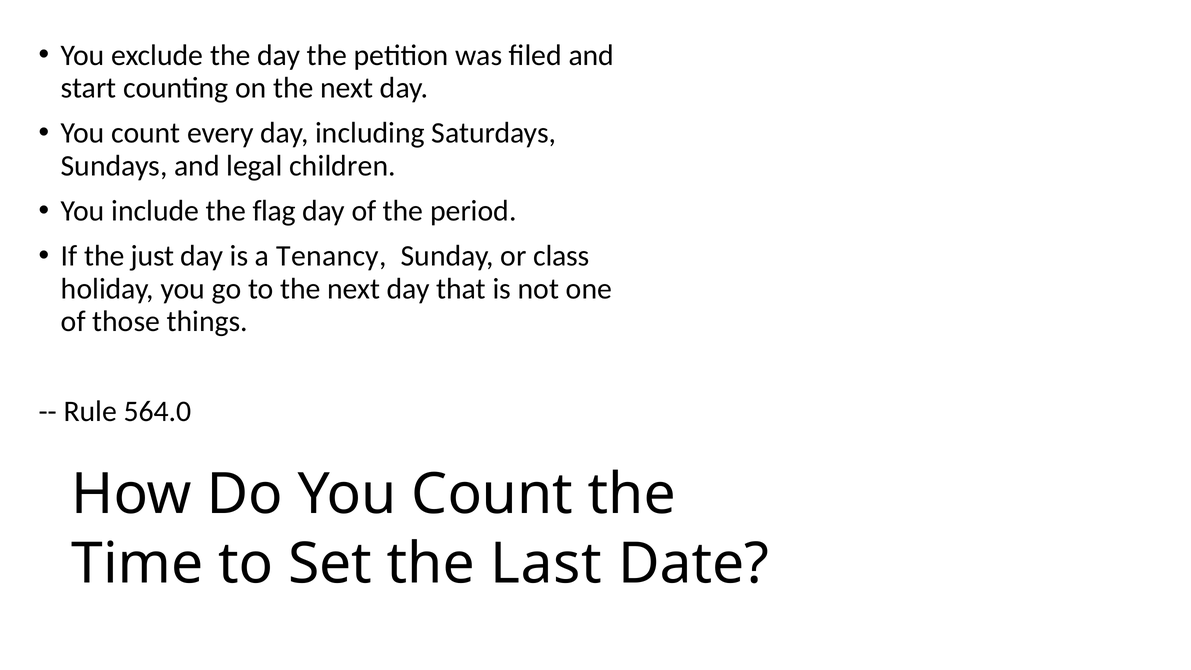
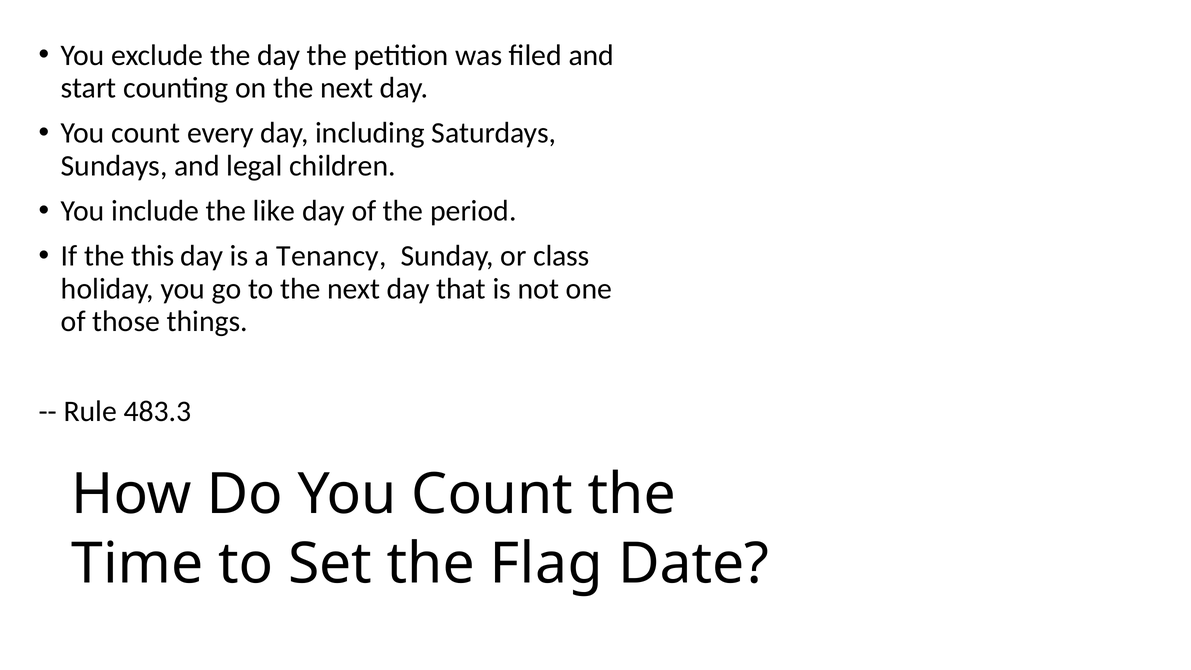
flag: flag -> like
just: just -> this
564.0: 564.0 -> 483.3
Last: Last -> Flag
